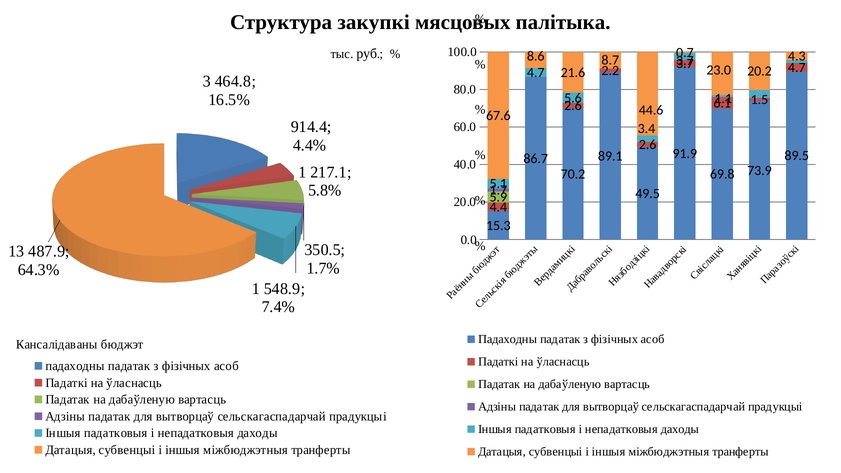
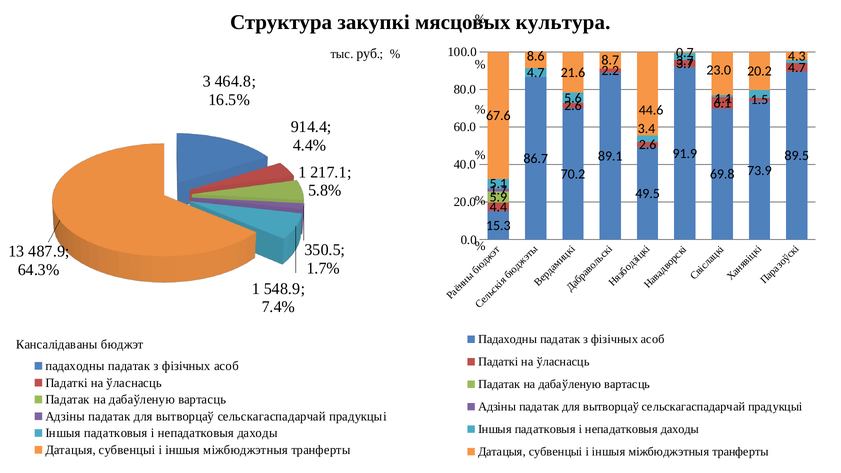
палітыка: палітыка -> культура
